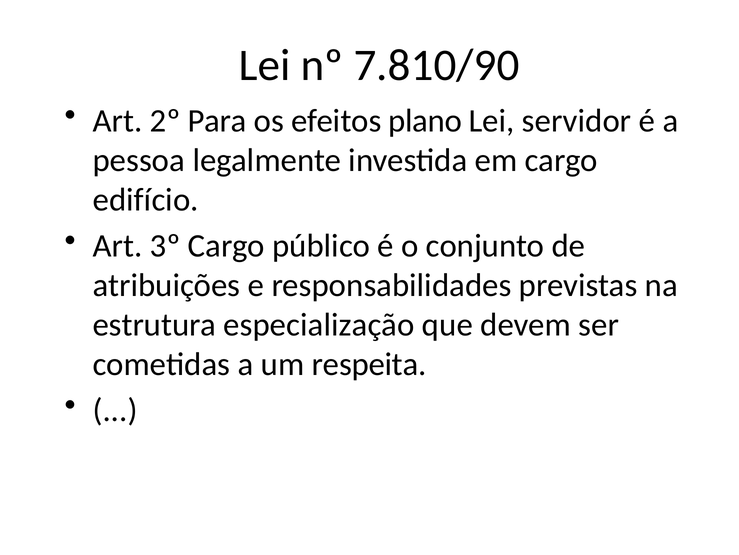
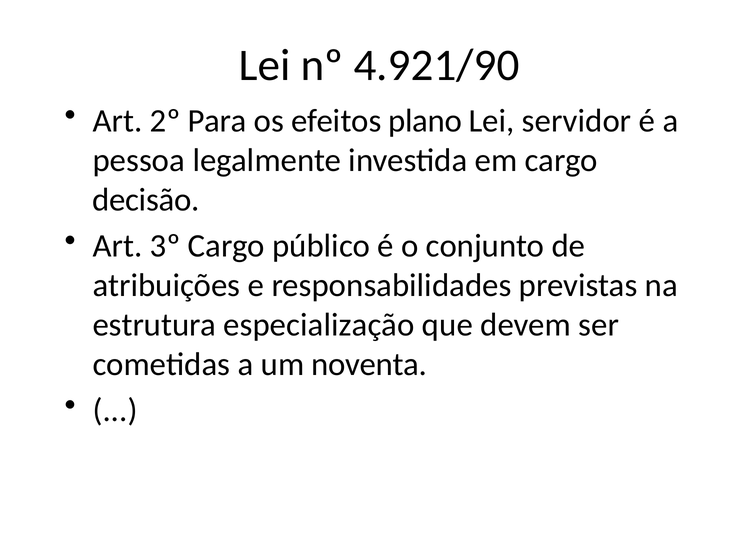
7.810/90: 7.810/90 -> 4.921/90
edifício: edifício -> decisão
respeita: respeita -> noventa
